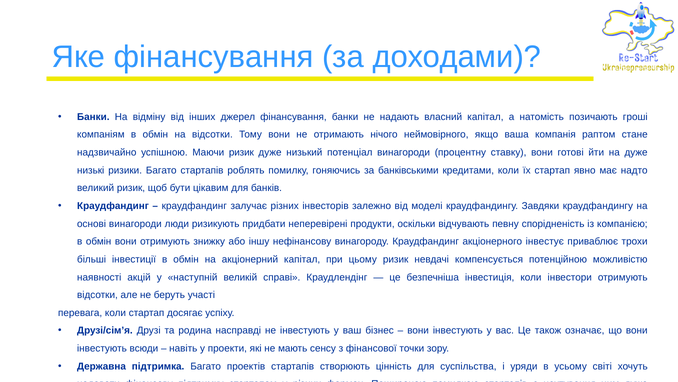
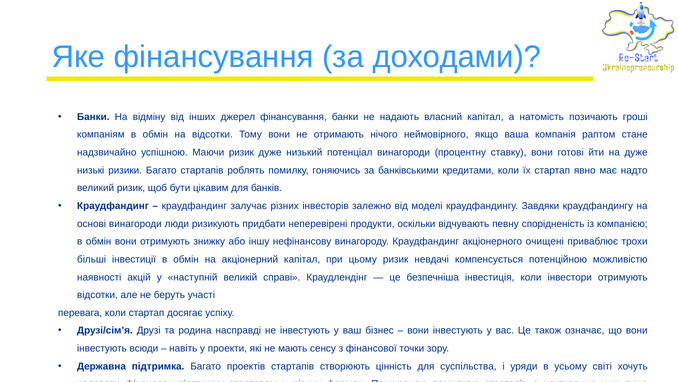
інвестує: інвестує -> очищені
